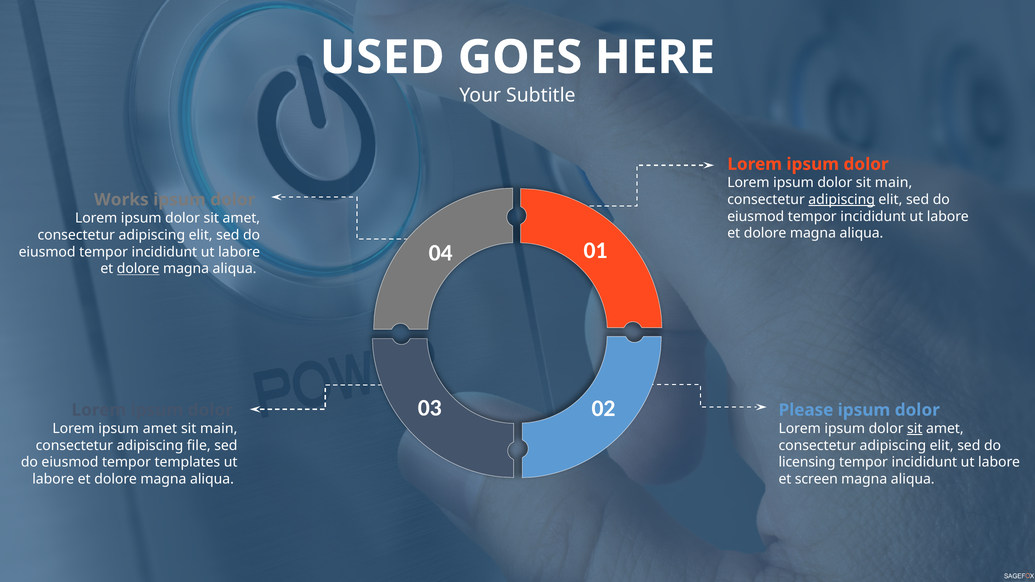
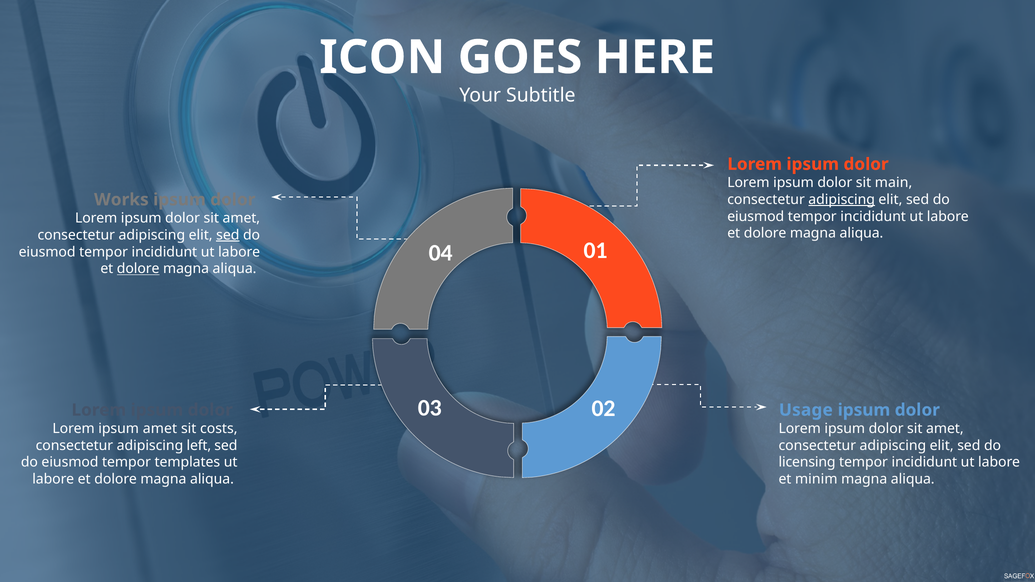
USED: USED -> ICON
sed at (228, 235) underline: none -> present
Please: Please -> Usage
main at (219, 429): main -> costs
sit at (915, 429) underline: present -> none
file: file -> left
screen: screen -> minim
